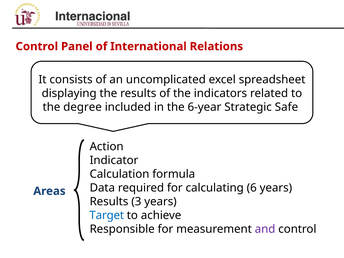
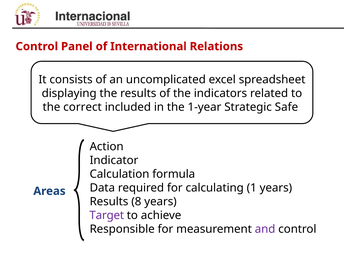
degree: degree -> correct
6-year: 6-year -> 1-year
6: 6 -> 1
3: 3 -> 8
Target colour: blue -> purple
